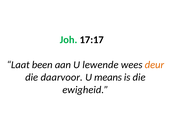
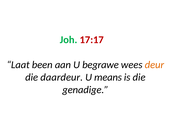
17:17 colour: black -> red
lewende: lewende -> begrawe
daarvoor: daarvoor -> daardeur
ewigheid: ewigheid -> genadige
